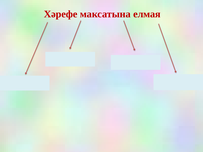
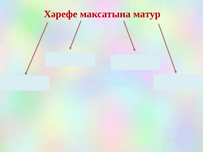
елмая: елмая -> матур
